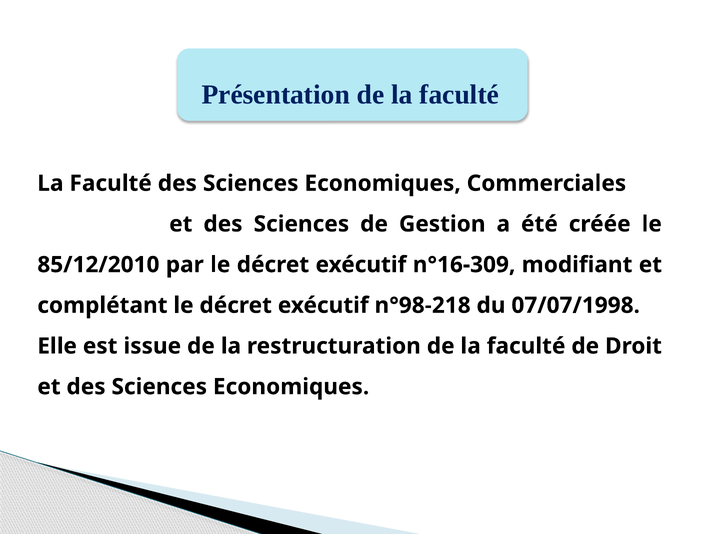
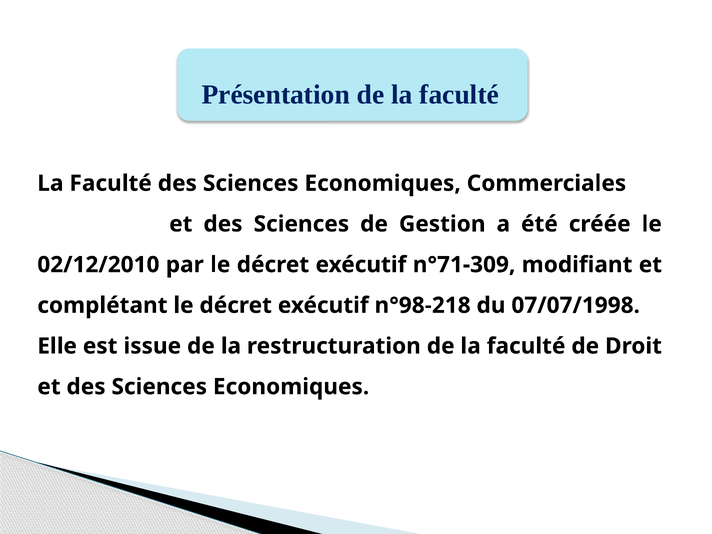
85/12/2010: 85/12/2010 -> 02/12/2010
n°16-309: n°16-309 -> n°71-309
